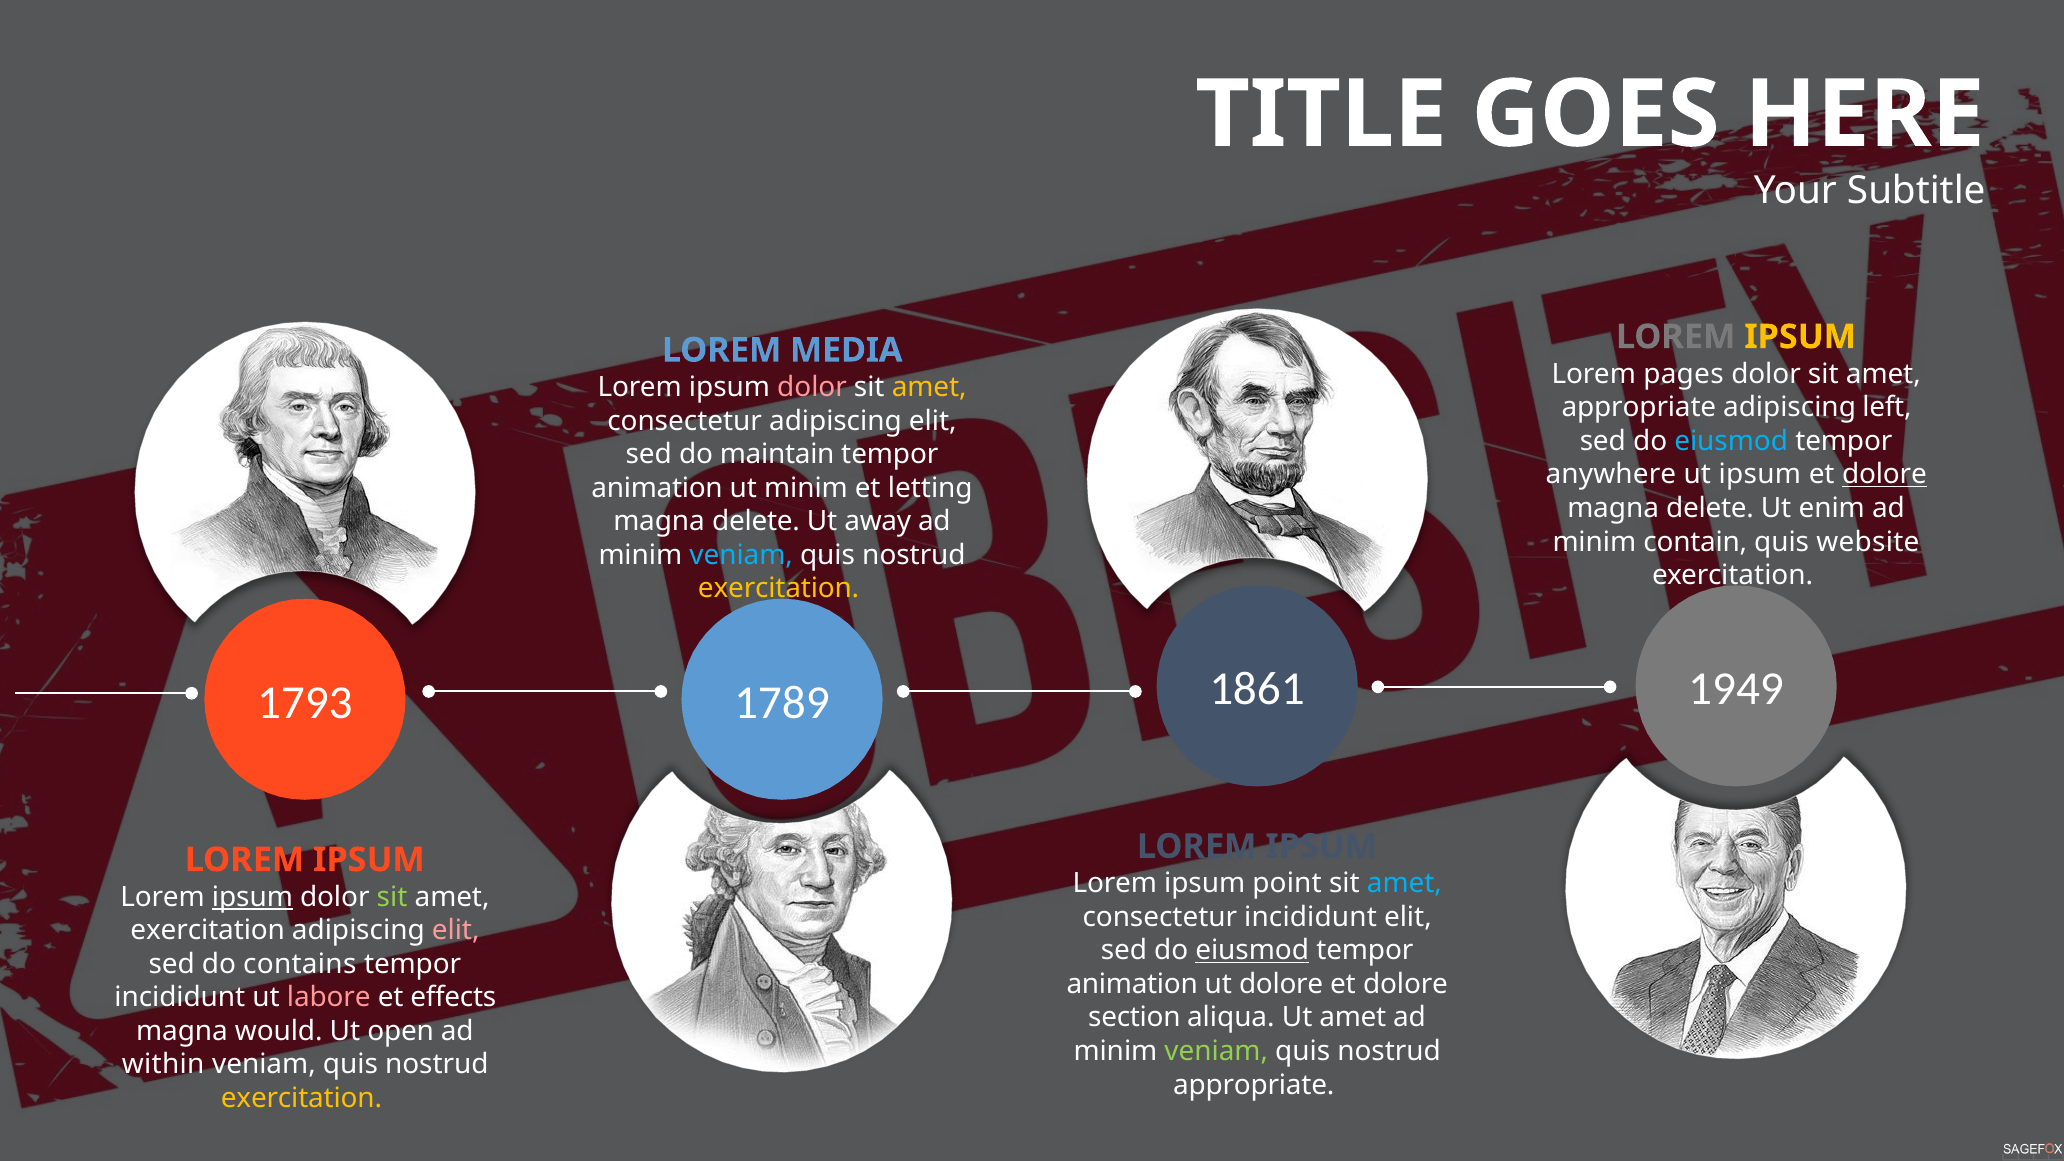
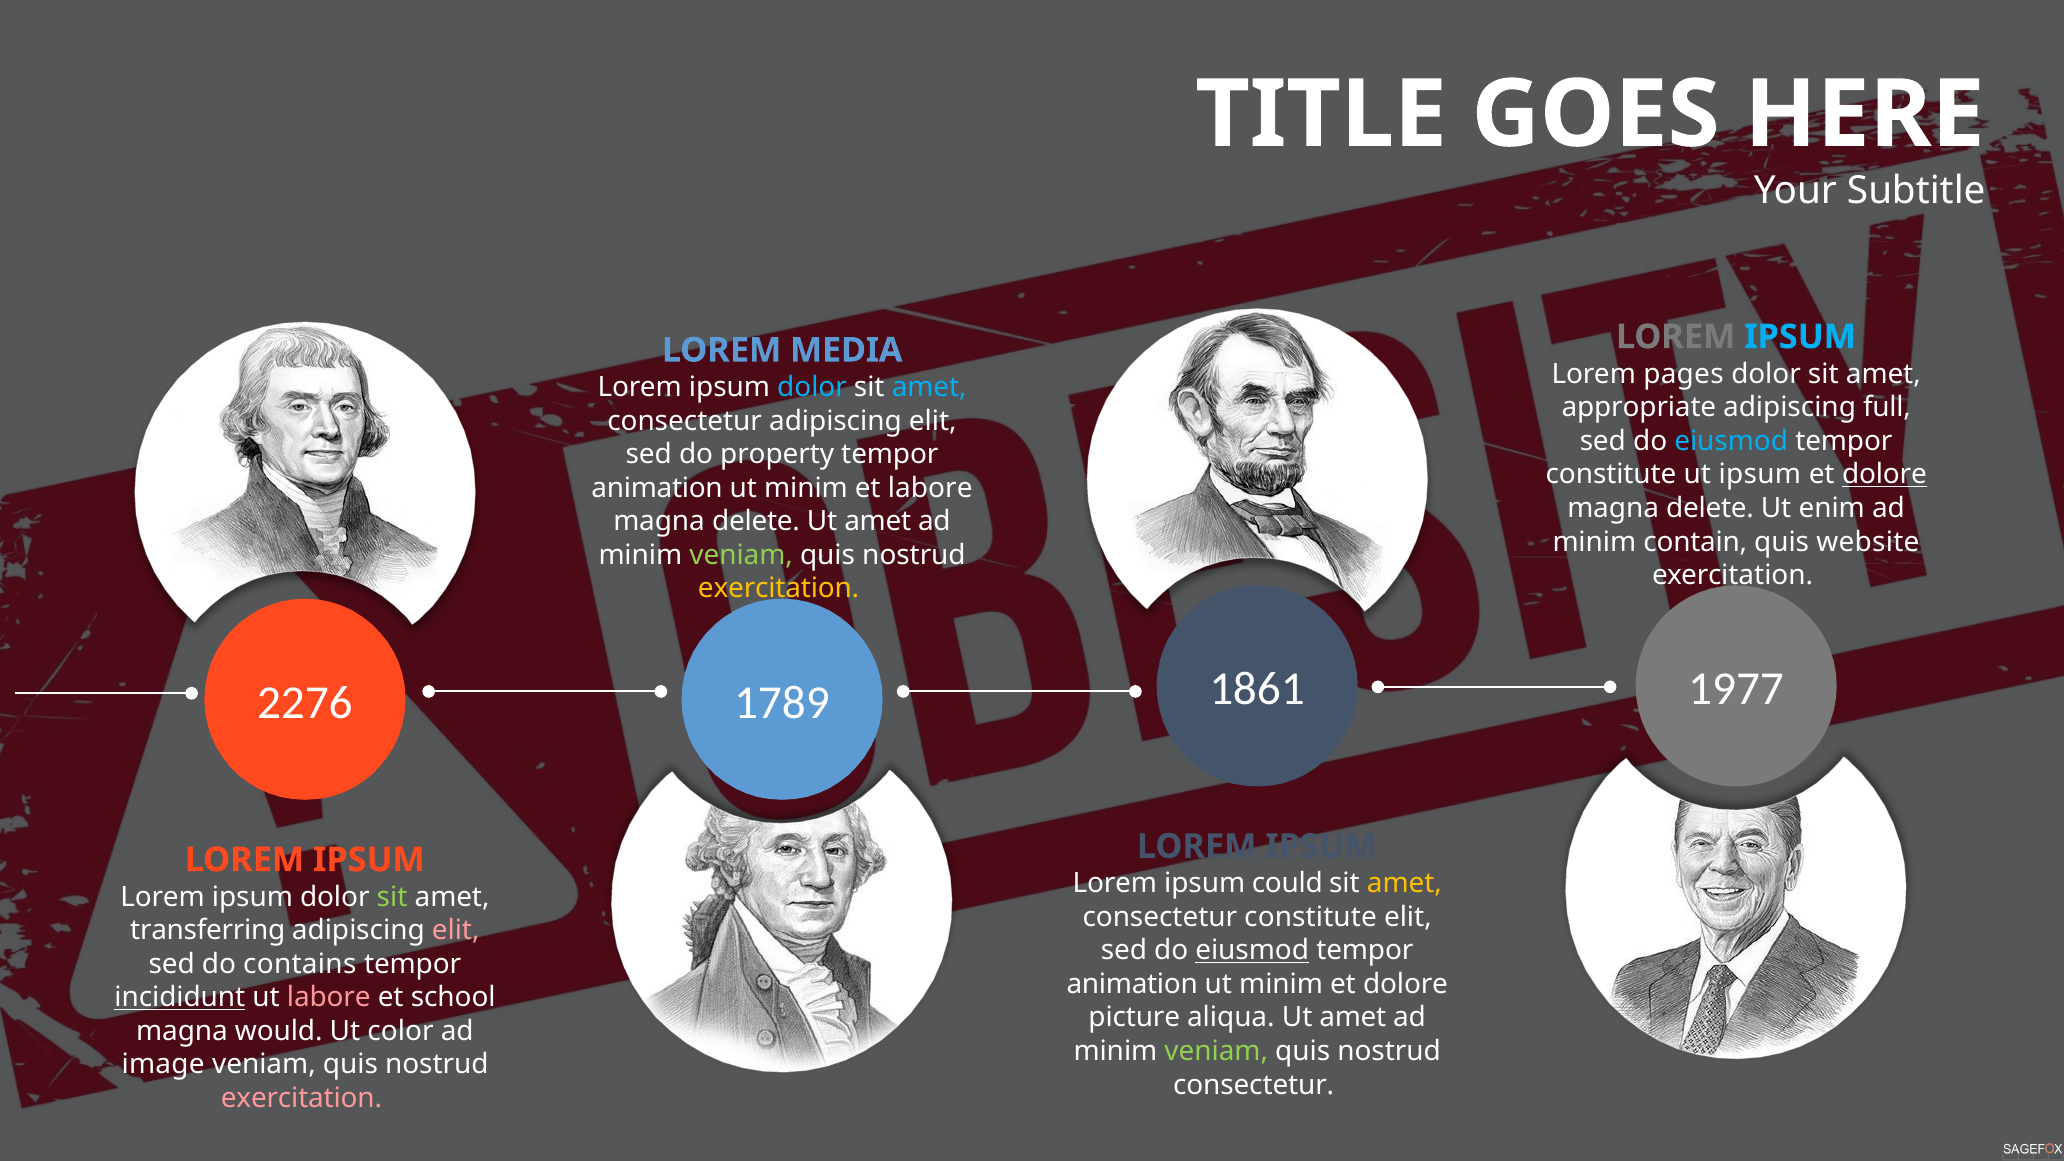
IPSUM at (1800, 337) colour: yellow -> light blue
dolor at (812, 387) colour: pink -> light blue
amet at (929, 387) colour: yellow -> light blue
left: left -> full
maintain: maintain -> property
anywhere at (1611, 475): anywhere -> constitute
et letting: letting -> labore
away at (878, 522): away -> amet
veniam at (741, 555) colour: light blue -> light green
1949: 1949 -> 1977
1793: 1793 -> 2276
point: point -> could
amet at (1404, 883) colour: light blue -> yellow
ipsum at (252, 897) underline: present -> none
consectetur incididunt: incididunt -> constitute
exercitation at (208, 930): exercitation -> transferring
dolore at (1281, 984): dolore -> minim
incididunt at (180, 998) underline: none -> present
effects: effects -> school
section: section -> picture
open: open -> color
within: within -> image
appropriate at (1254, 1085): appropriate -> consectetur
exercitation at (301, 1098) colour: yellow -> pink
